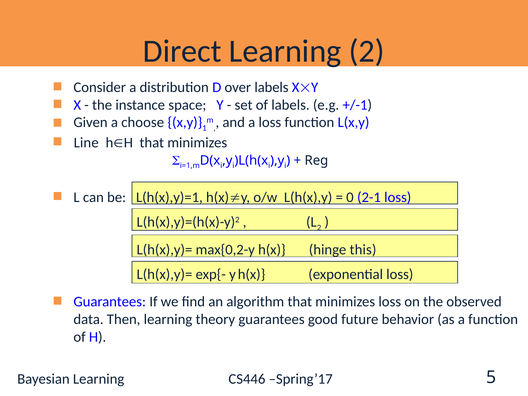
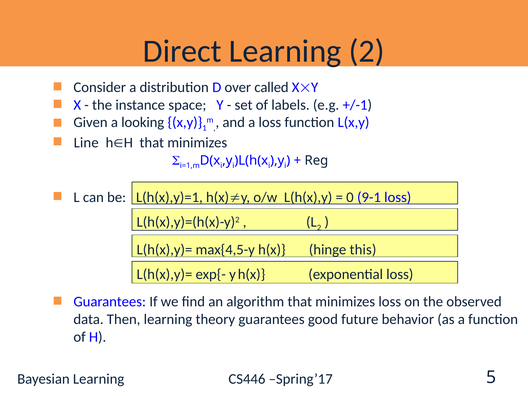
over labels: labels -> called
choose: choose -> looking
2-1: 2-1 -> 9-1
max{0,2-y: max{0,2-y -> max{4,5-y
